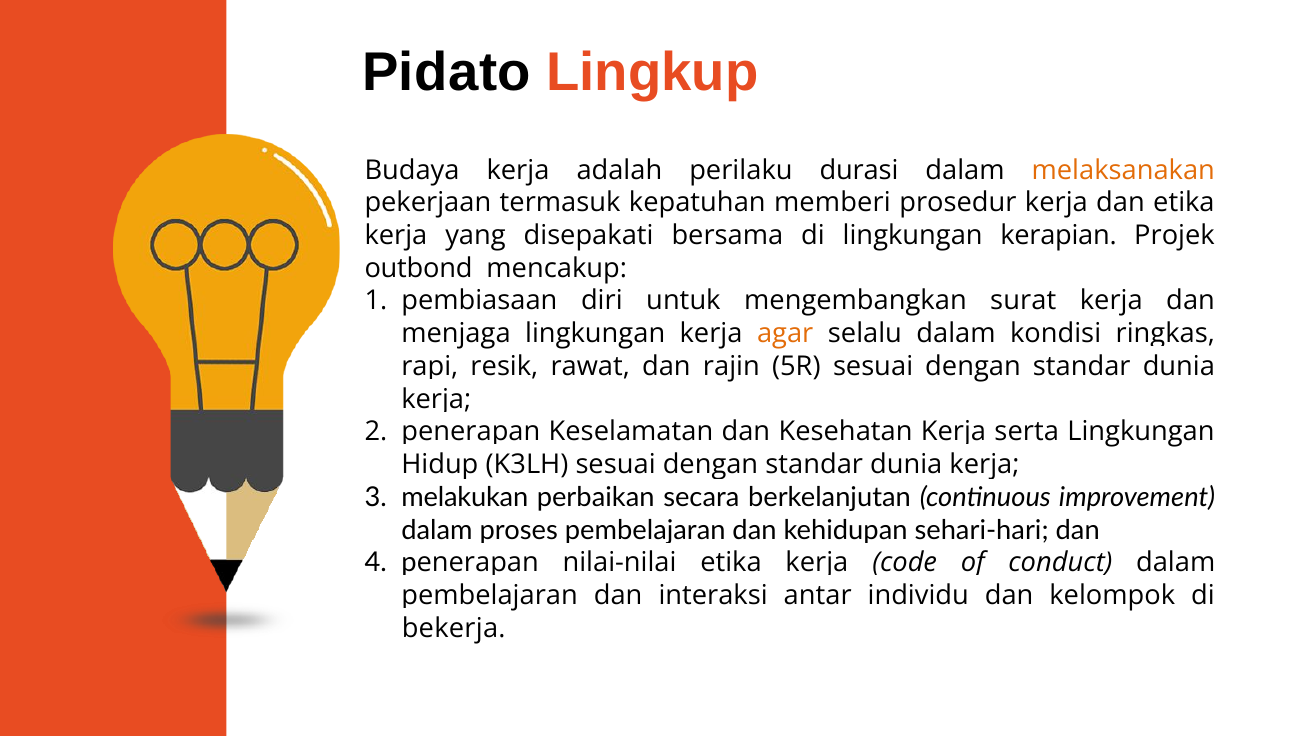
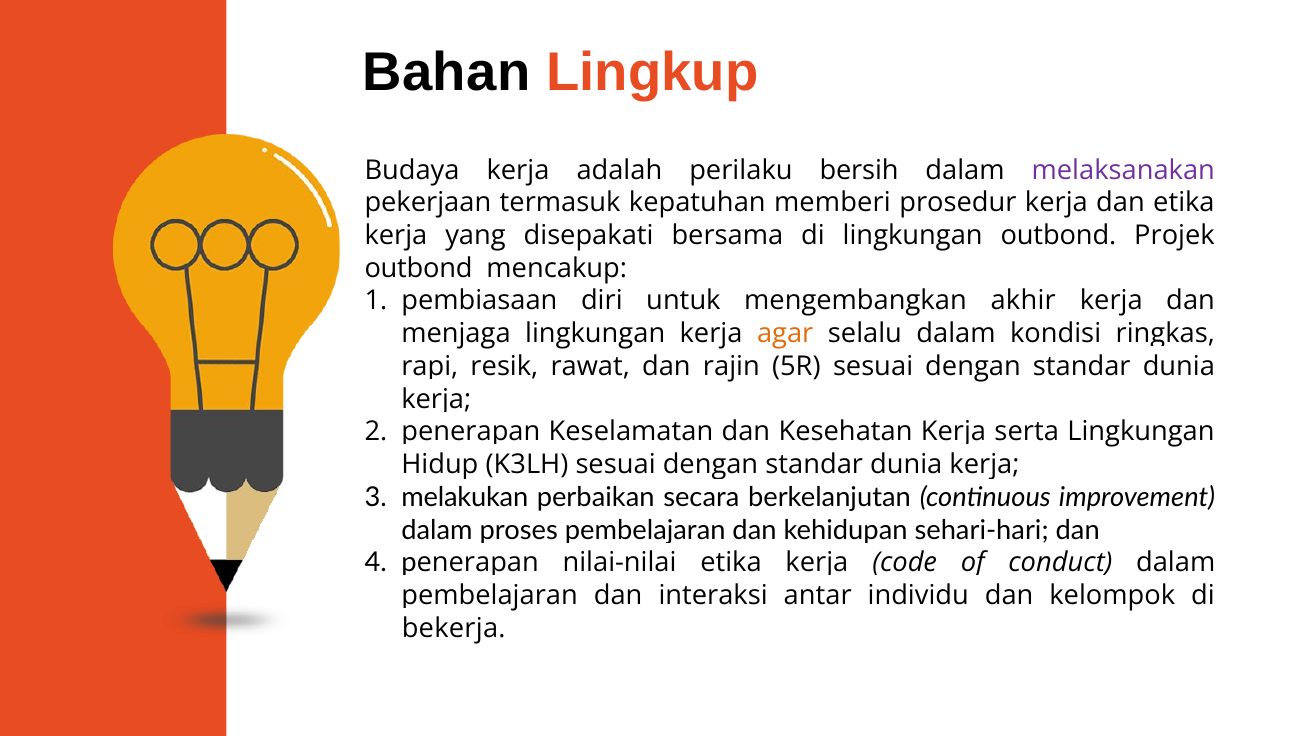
Pidato: Pidato -> Bahan
durasi: durasi -> bersih
melaksanakan colour: orange -> purple
lingkungan kerapian: kerapian -> outbond
surat: surat -> akhir
